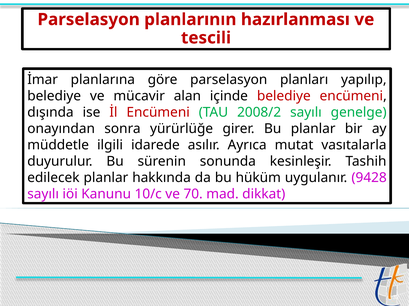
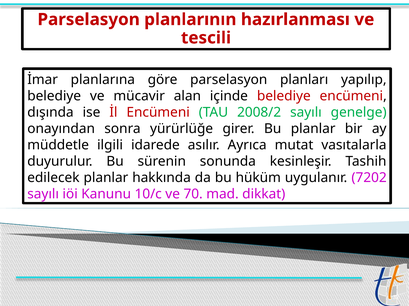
9428: 9428 -> 7202
